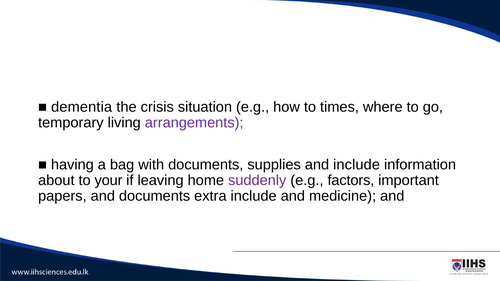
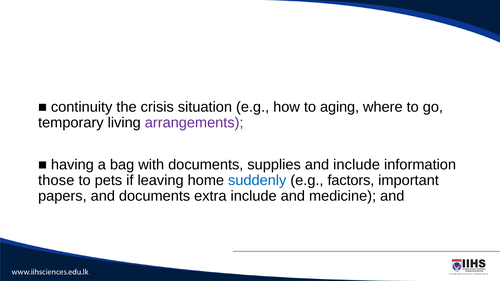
dementia: dementia -> continuity
times: times -> aging
about: about -> those
your: your -> pets
suddenly colour: purple -> blue
